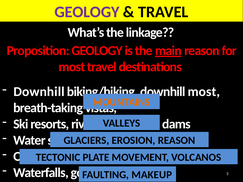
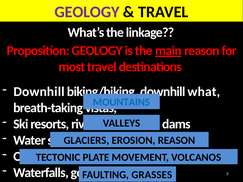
most at (204, 92): most -> what
MOUNTAINS colour: orange -> blue
MAKEUP: MAKEUP -> GRASSES
